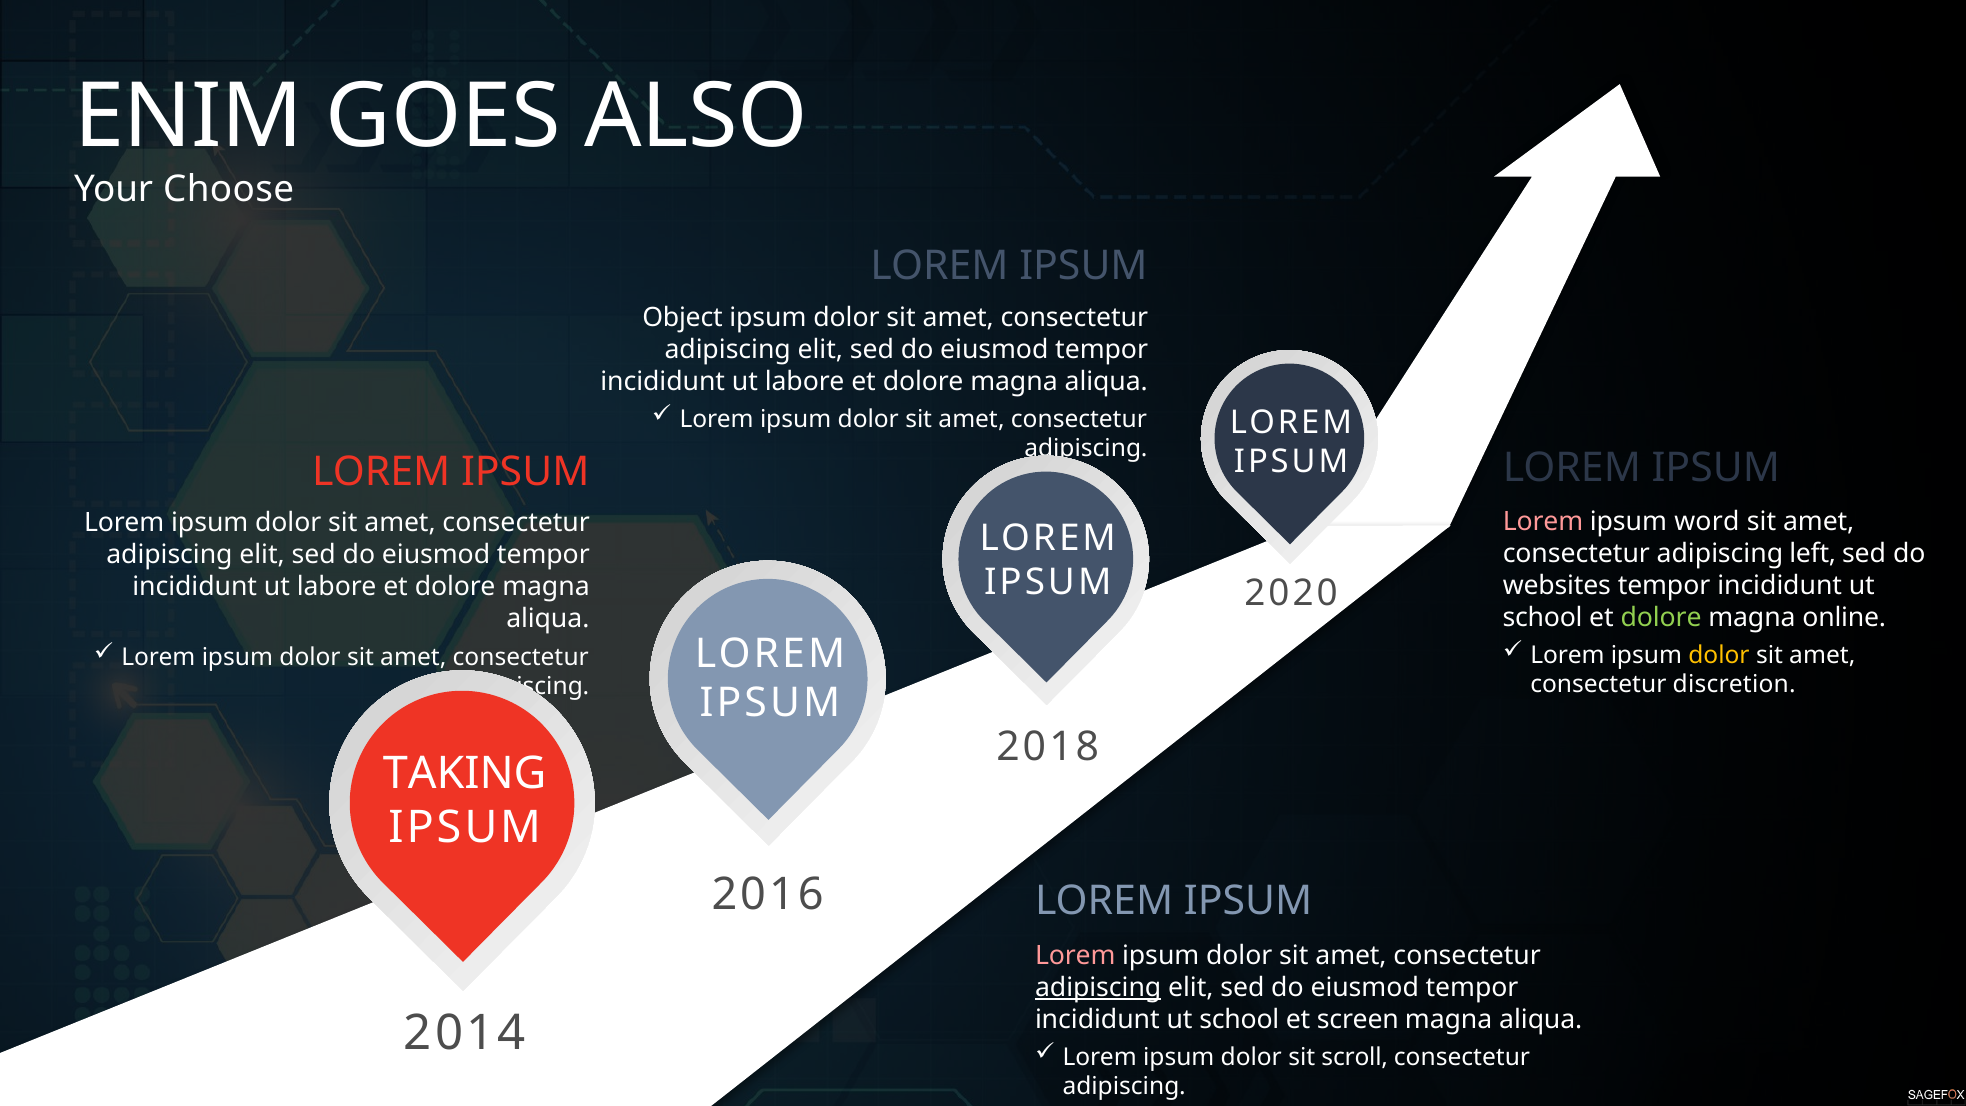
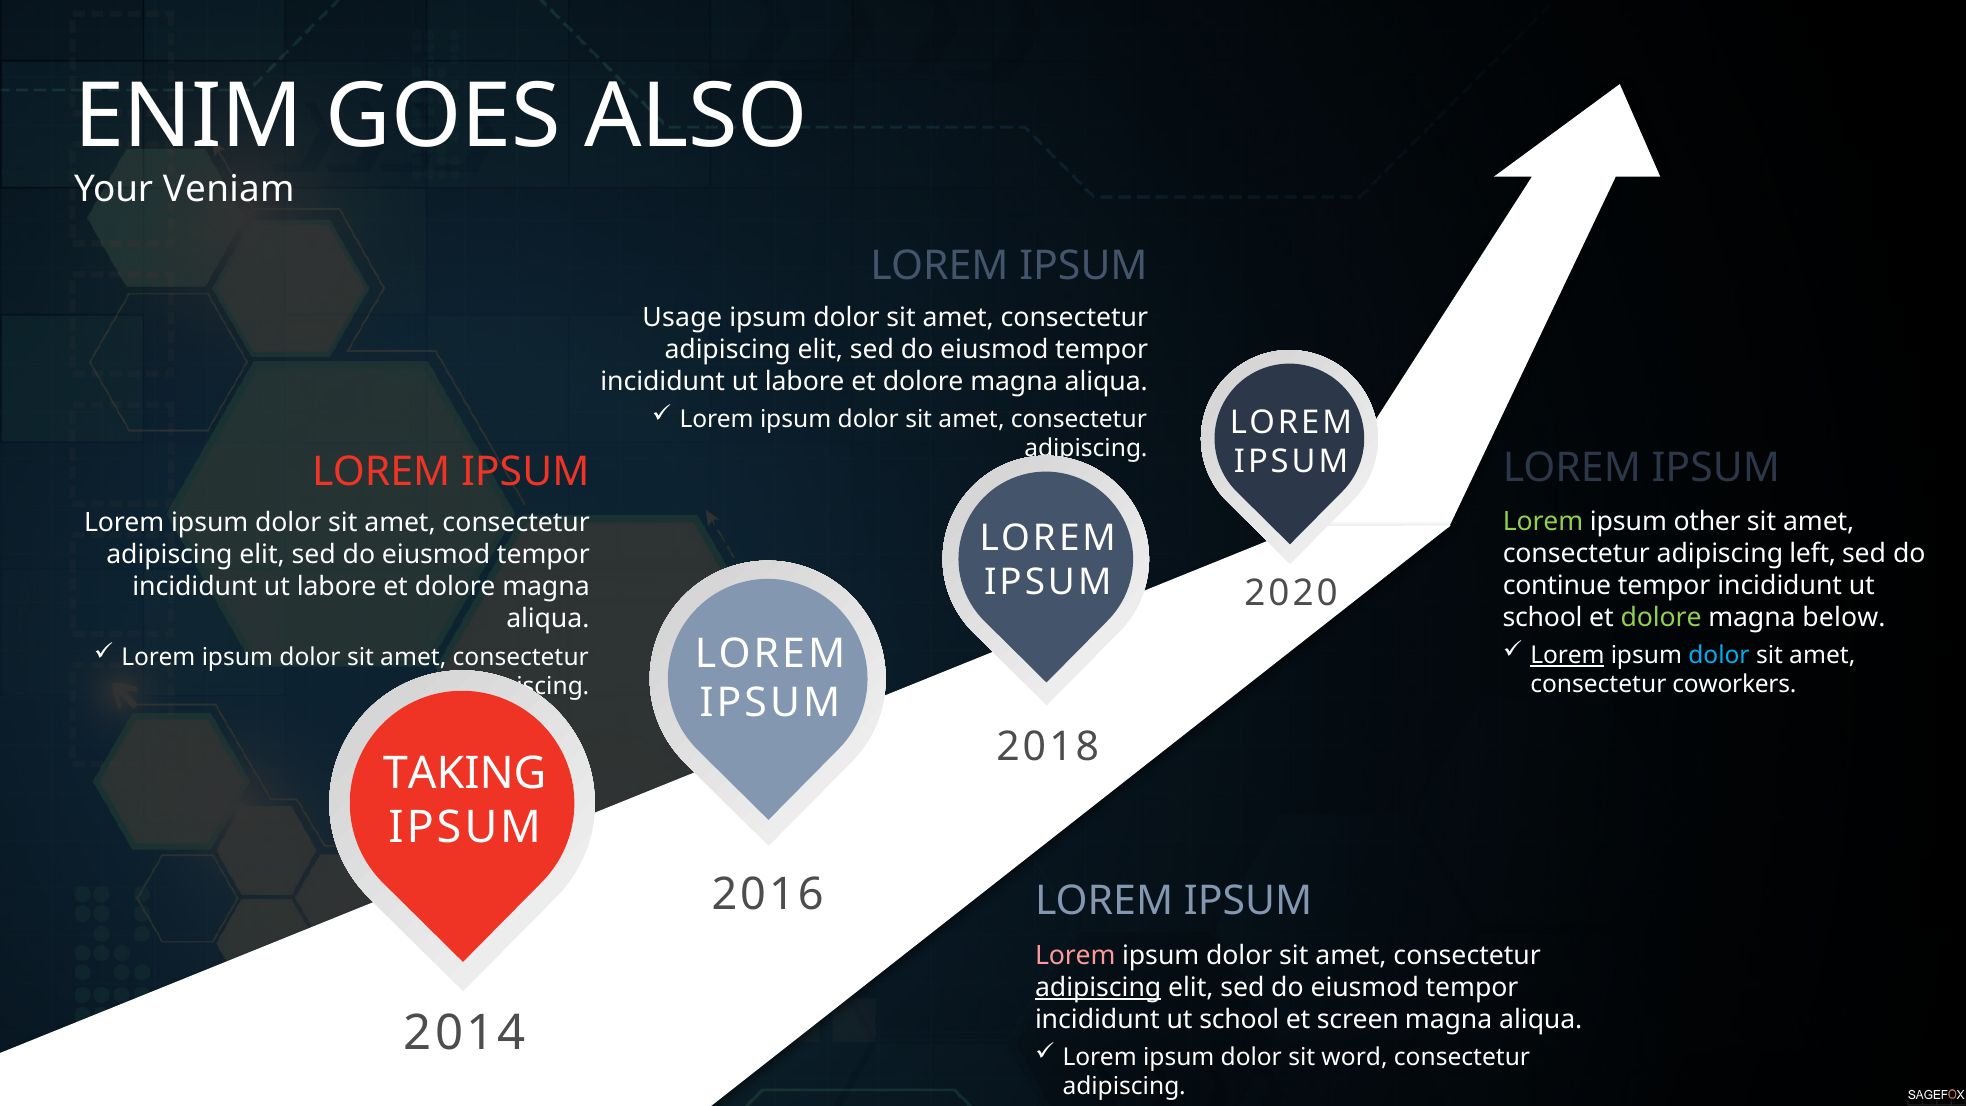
Choose: Choose -> Veniam
Object: Object -> Usage
Lorem at (1543, 521) colour: pink -> light green
word: word -> other
websites: websites -> continue
online: online -> below
Lorem at (1567, 655) underline: none -> present
dolor at (1719, 655) colour: yellow -> light blue
discretion: discretion -> coworkers
scroll: scroll -> word
